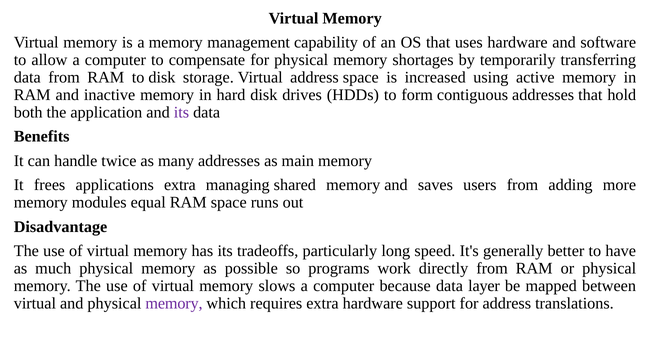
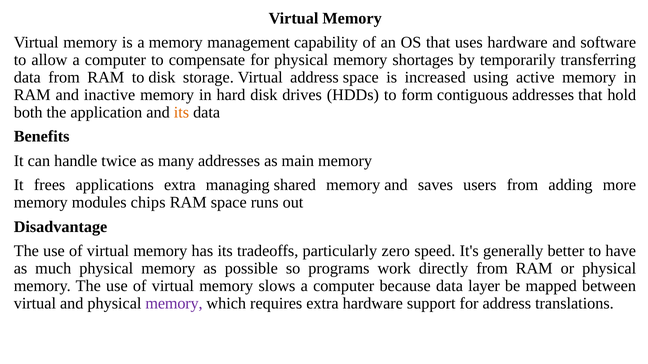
its at (181, 113) colour: purple -> orange
equal: equal -> chips
long: long -> zero
